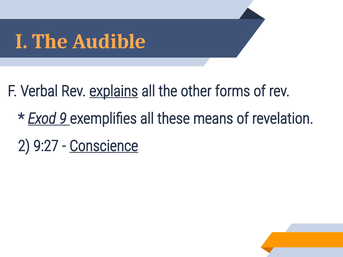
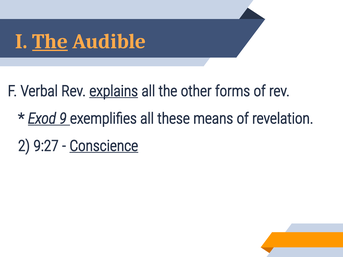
The at (50, 41) underline: none -> present
